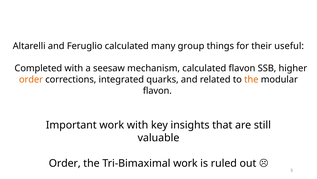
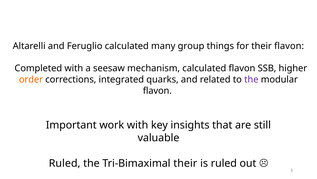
their useful: useful -> flavon
the at (251, 79) colour: orange -> purple
Order at (65, 163): Order -> Ruled
Tri-Bimaximal work: work -> their
